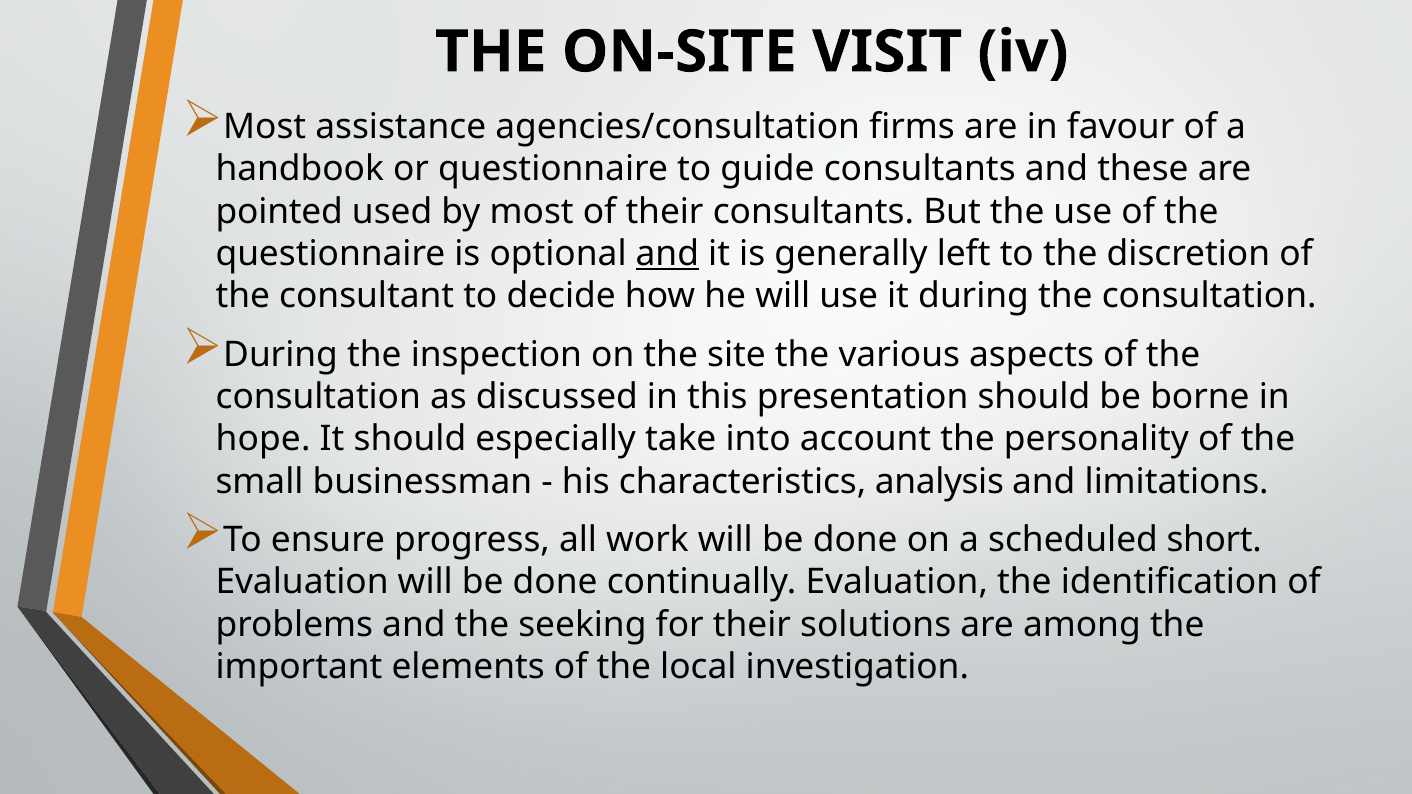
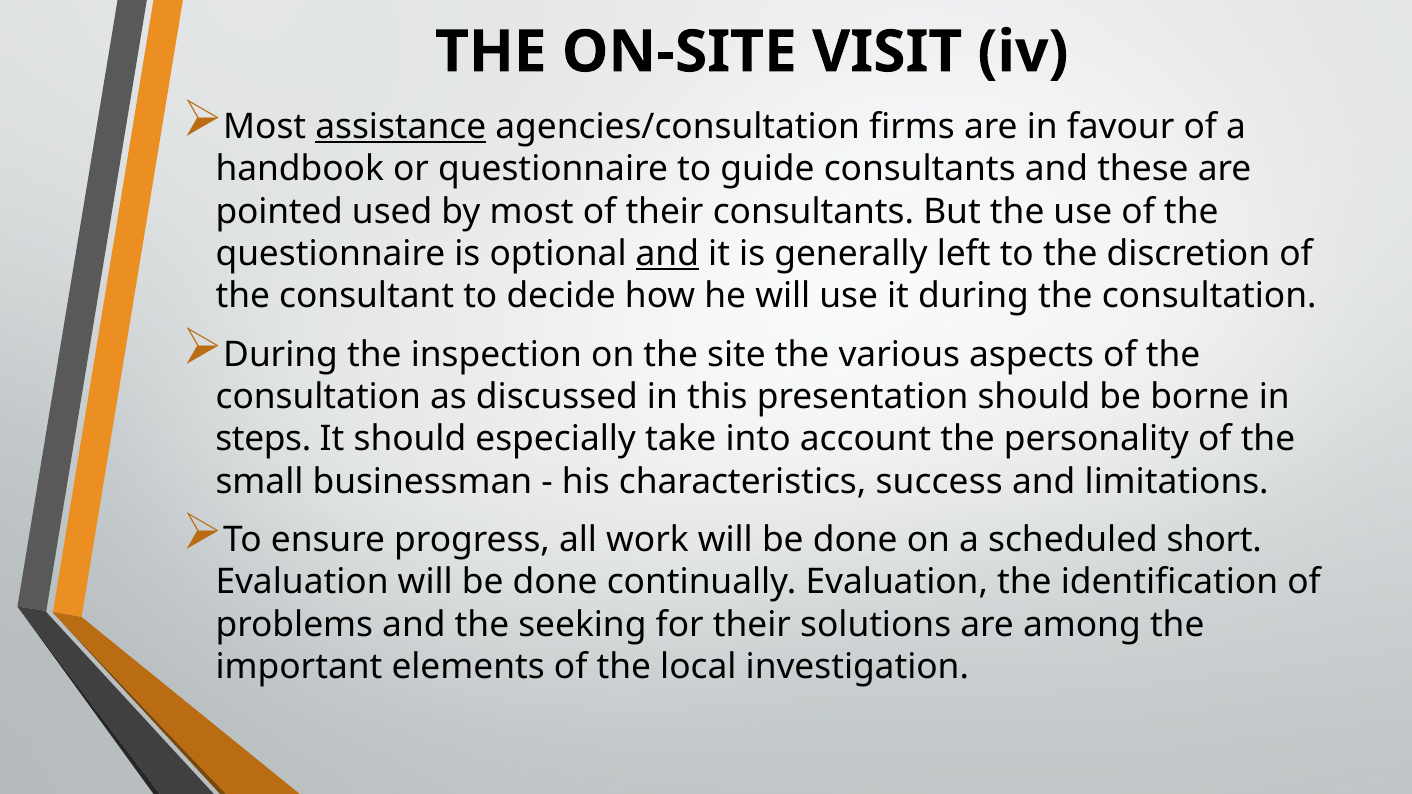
assistance underline: none -> present
hope: hope -> steps
analysis: analysis -> success
